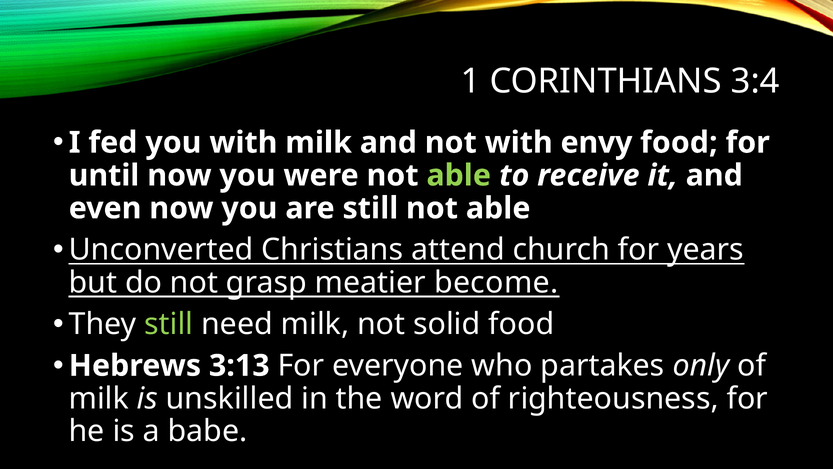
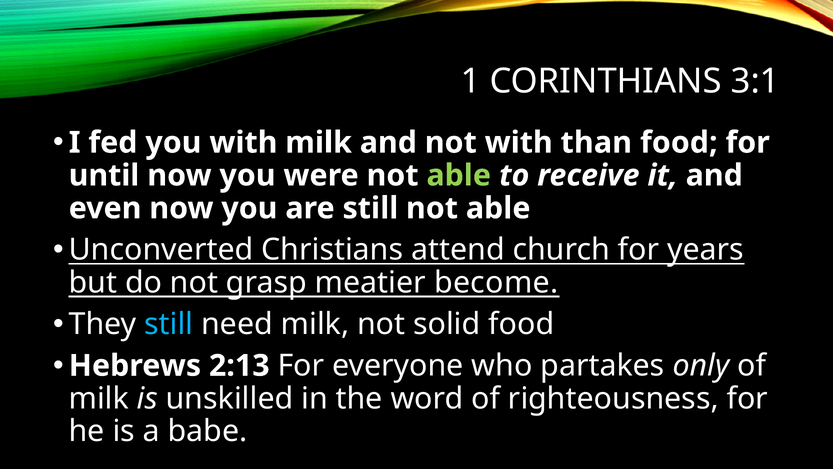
3:4: 3:4 -> 3:1
envy: envy -> than
still at (169, 324) colour: light green -> light blue
3:13: 3:13 -> 2:13
